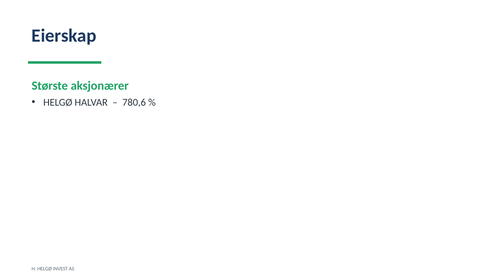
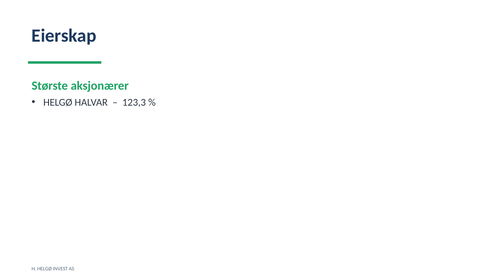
780,6: 780,6 -> 123,3
